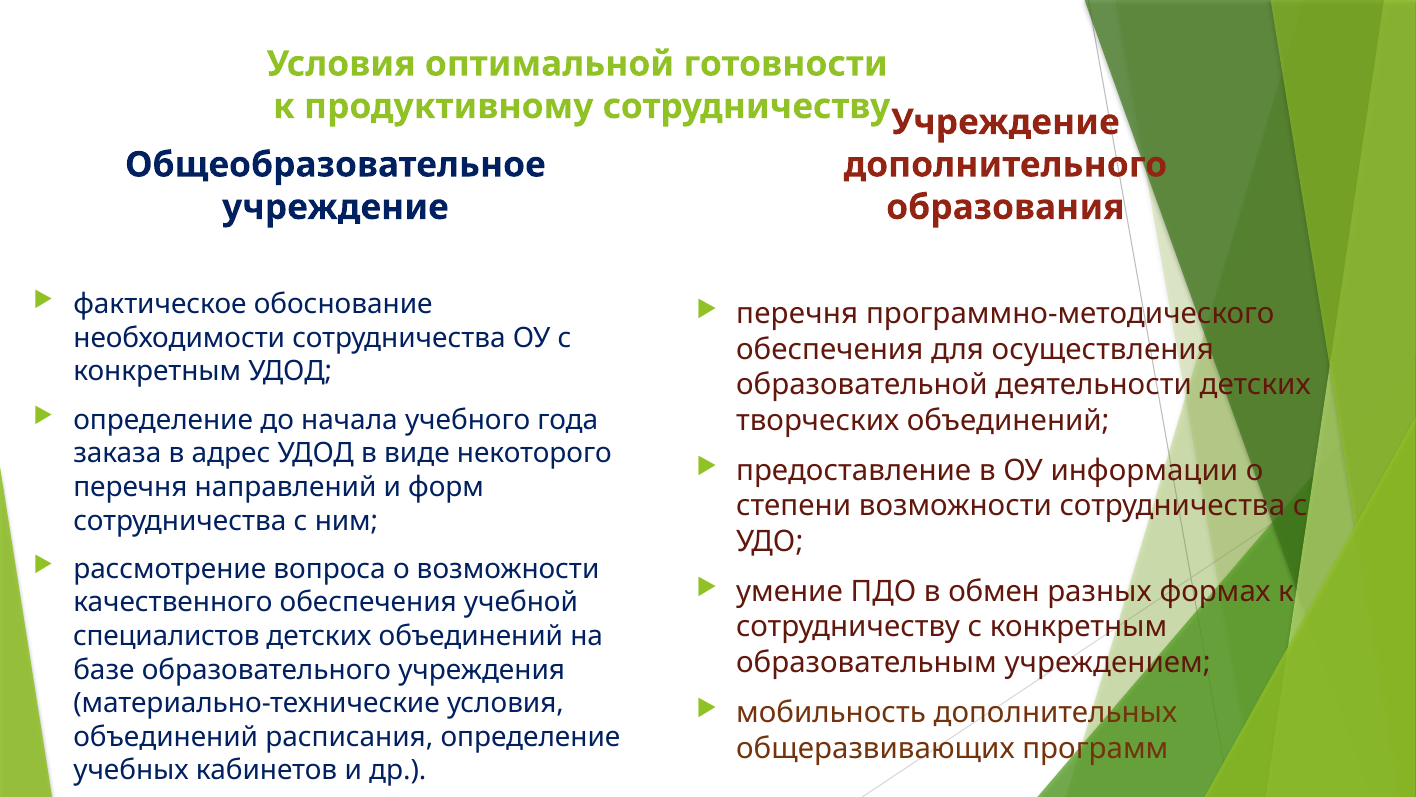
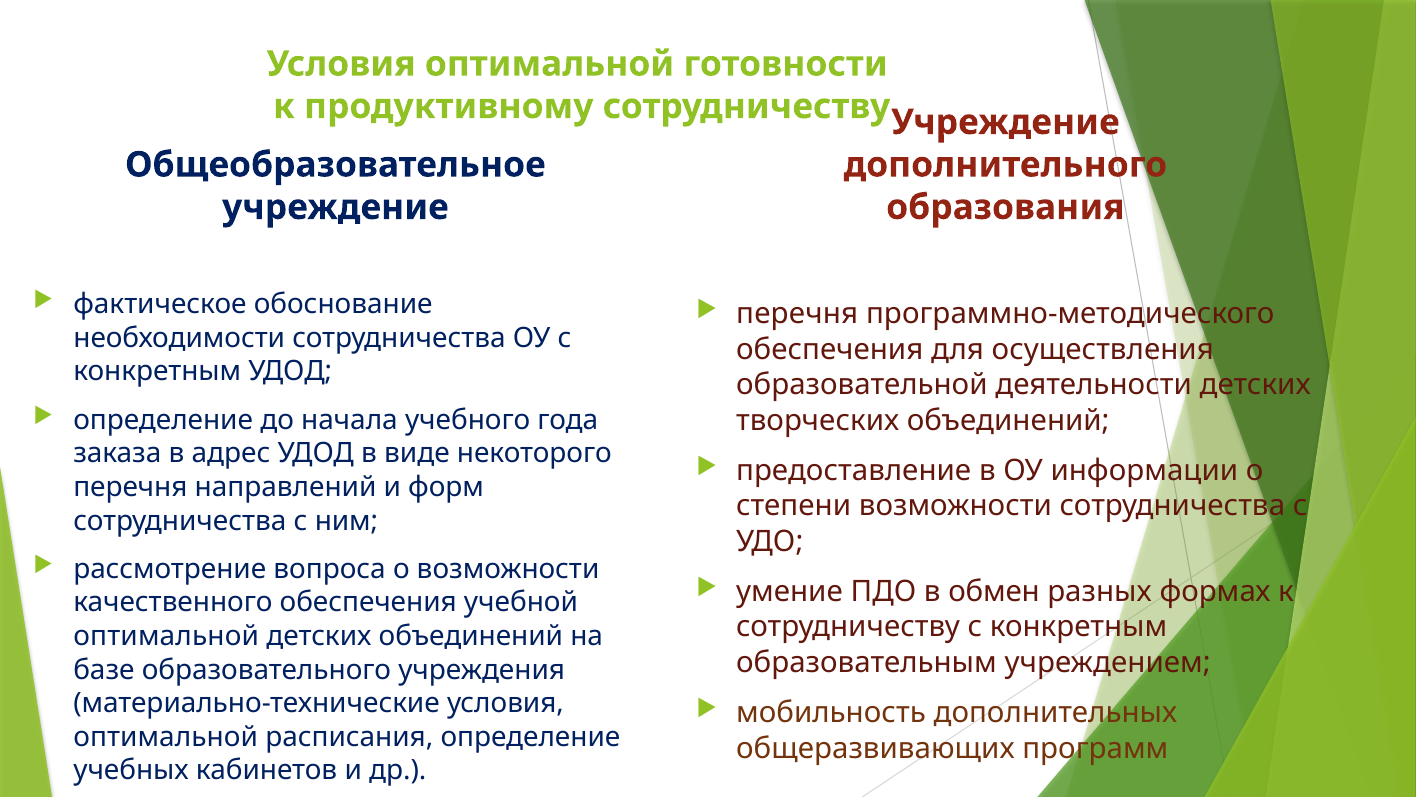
специалистов at (166, 636): специалистов -> оптимальной
объединений at (166, 737): объединений -> оптимальной
